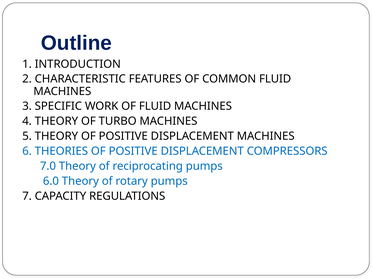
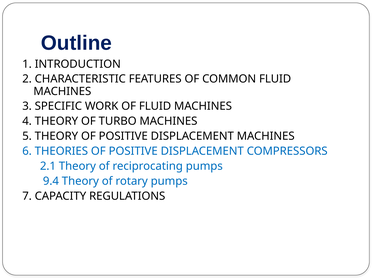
7.0: 7.0 -> 2.1
6.0: 6.0 -> 9.4
